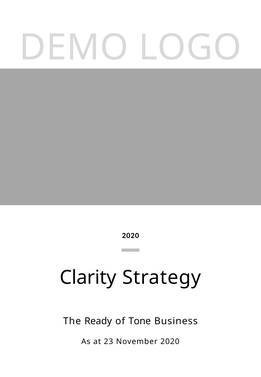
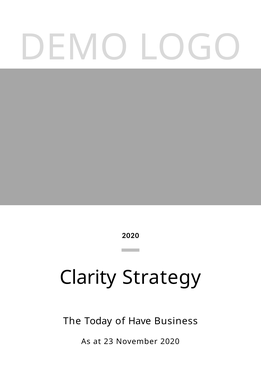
Ready: Ready -> Today
Tone: Tone -> Have
